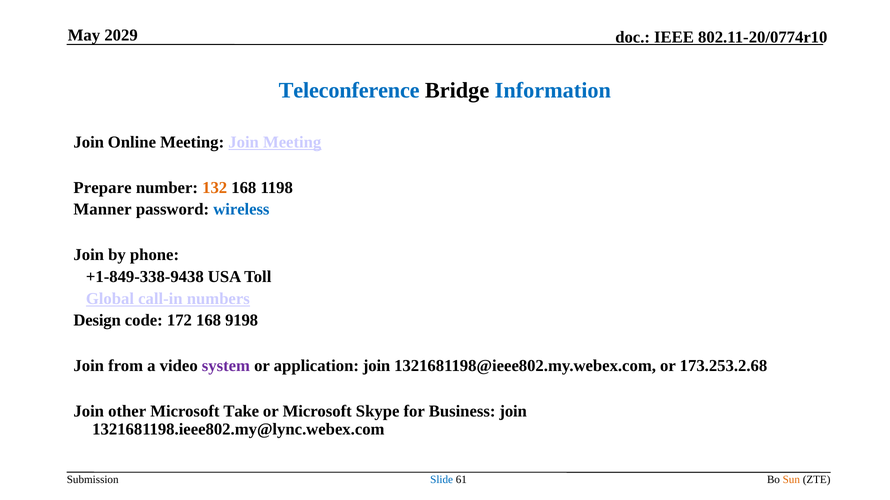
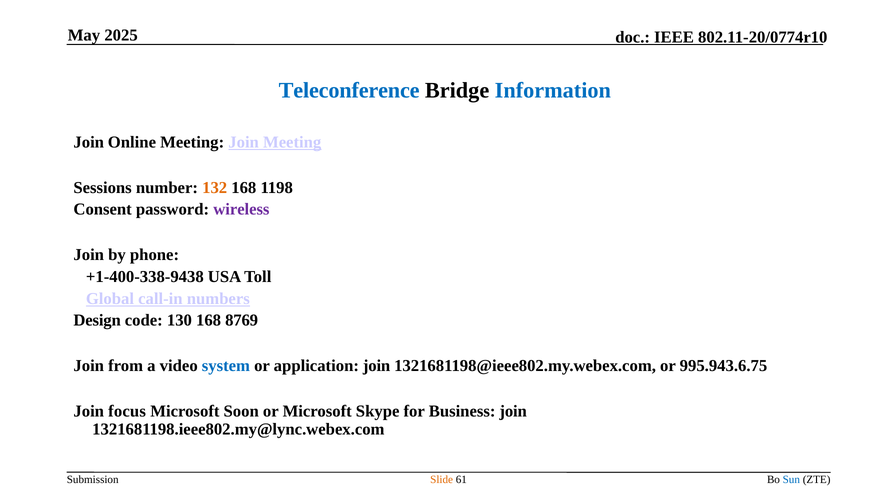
2029: 2029 -> 2025
Prepare: Prepare -> Sessions
Manner: Manner -> Consent
wireless colour: blue -> purple
+1-849-338-9438: +1-849-338-9438 -> +1-400-338-9438
172: 172 -> 130
9198: 9198 -> 8769
system colour: purple -> blue
173.253.2.68: 173.253.2.68 -> 995.943.6.75
other: other -> focus
Take: Take -> Soon
Slide colour: blue -> orange
Sun colour: orange -> blue
